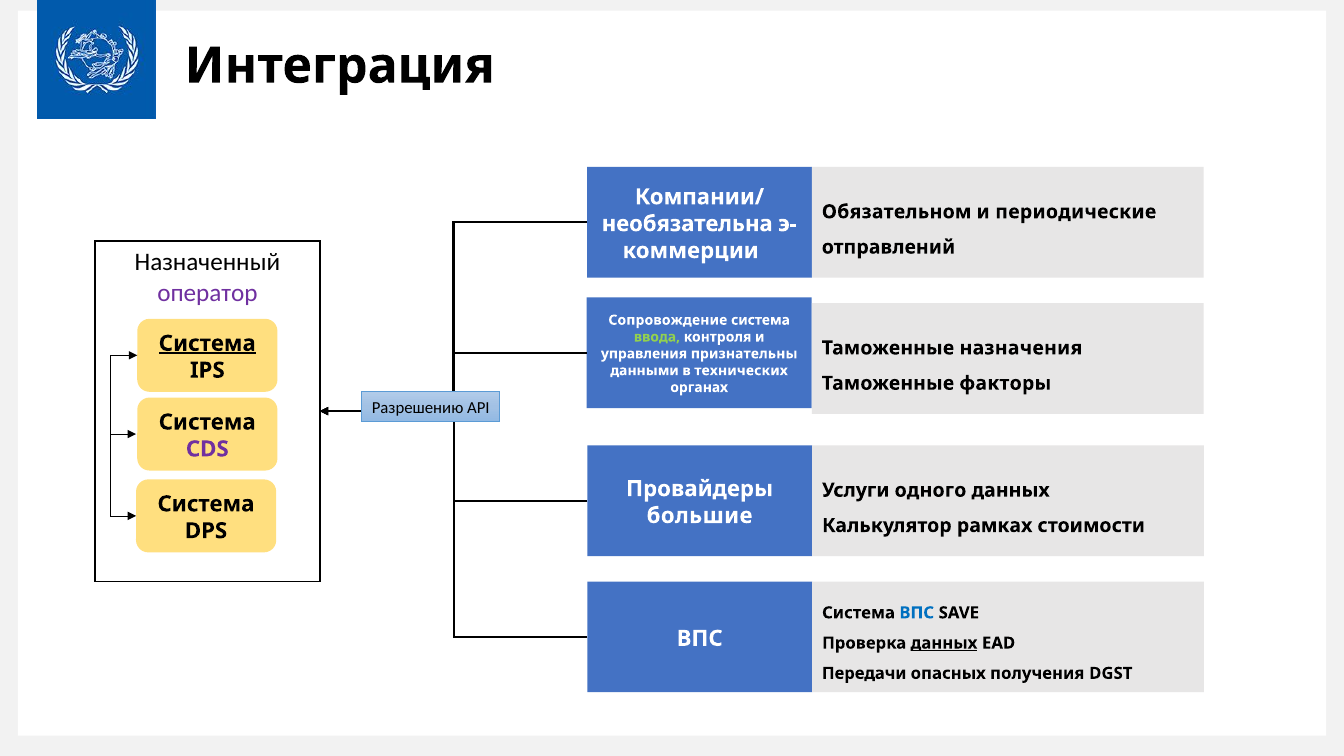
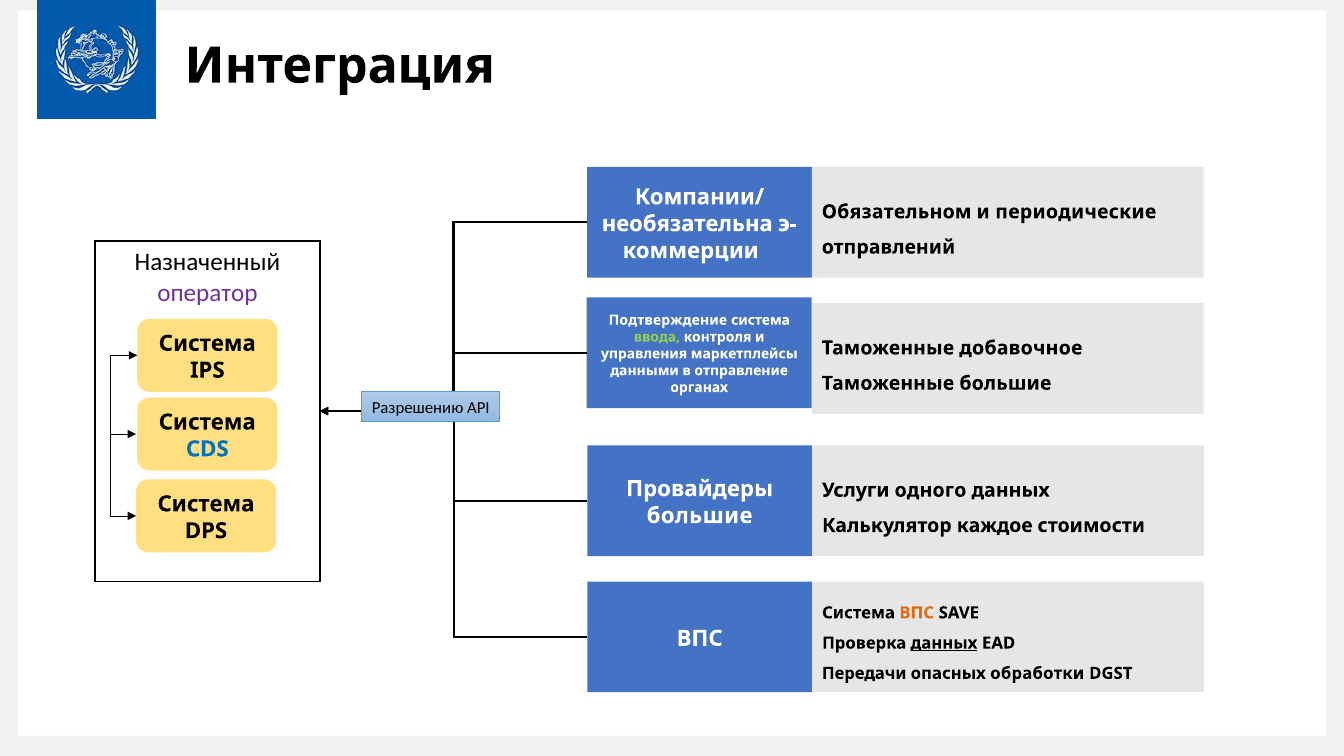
Сопровождение: Сопровождение -> Подтверждение
Система at (207, 343) underline: present -> none
назначения: назначения -> добавочное
признательны: признательны -> маркетплейсы
технических: технических -> отправление
Таможенные факторы: факторы -> большие
CDS colour: purple -> blue
рамках: рамках -> каждое
ВПС at (917, 613) colour: blue -> orange
получения: получения -> обработки
